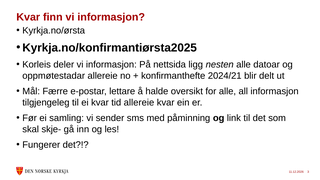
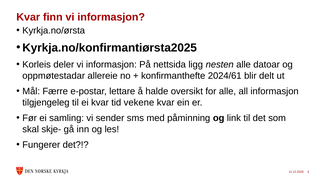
2024/21: 2024/21 -> 2024/61
tid allereie: allereie -> vekene
